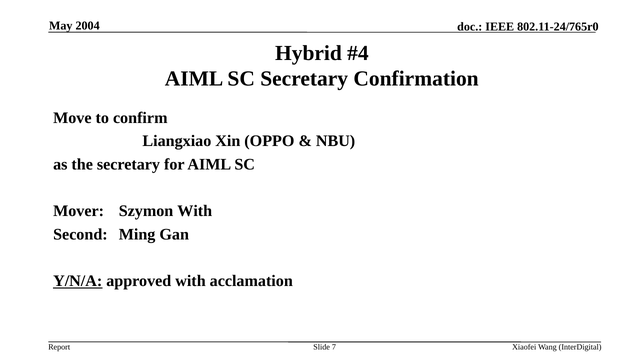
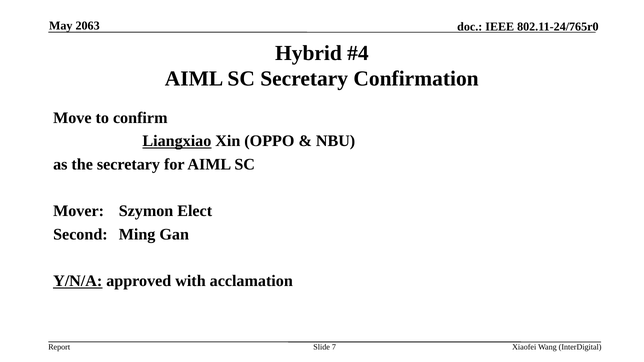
2004: 2004 -> 2063
Liangxiao underline: none -> present
Szymon With: With -> Elect
